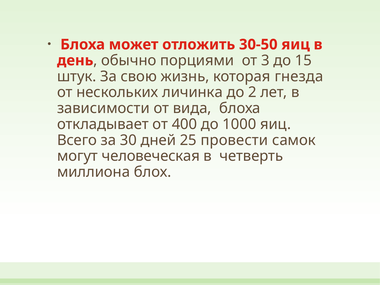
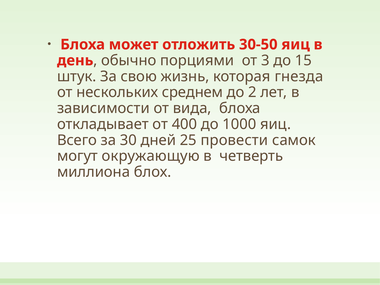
личинка: личинка -> среднем
человеческая: человеческая -> окружающую
